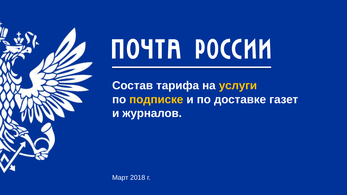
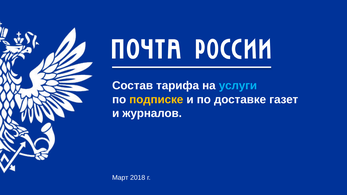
услуги colour: yellow -> light blue
